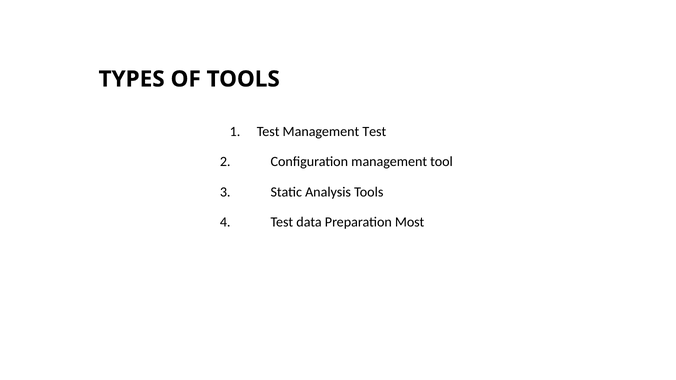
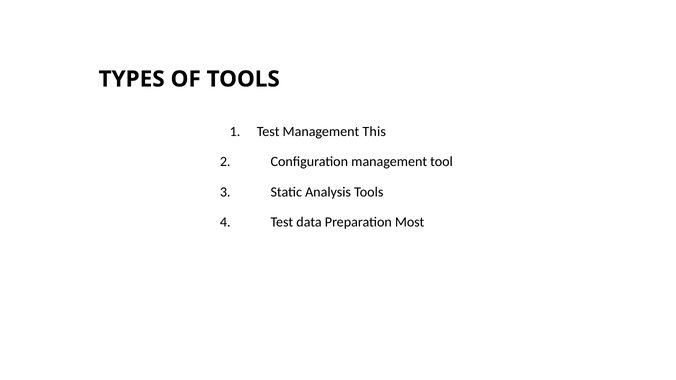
Management Test: Test -> This
